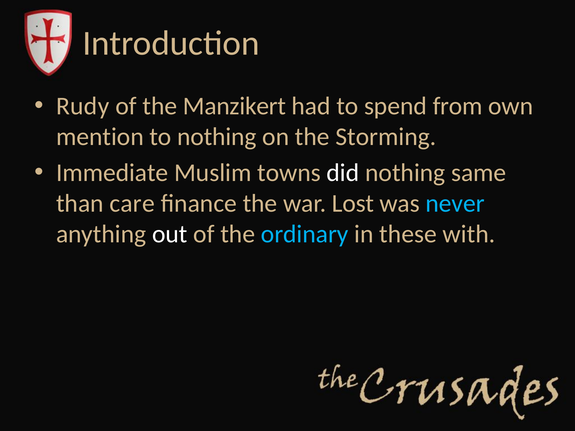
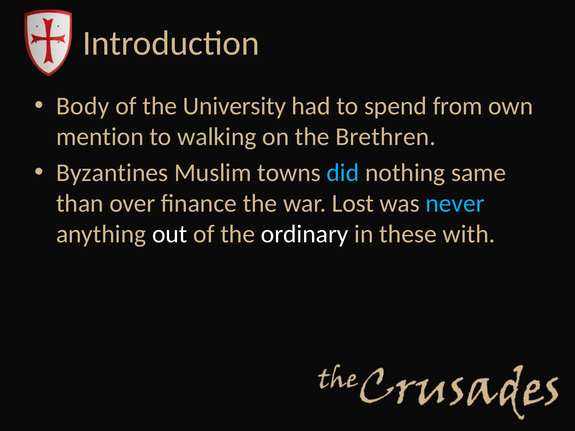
Rudy: Rudy -> Body
Manzikert: Manzikert -> University
to nothing: nothing -> walking
Storming: Storming -> Brethren
Immediate: Immediate -> Byzantines
did colour: white -> light blue
care: care -> over
ordinary colour: light blue -> white
